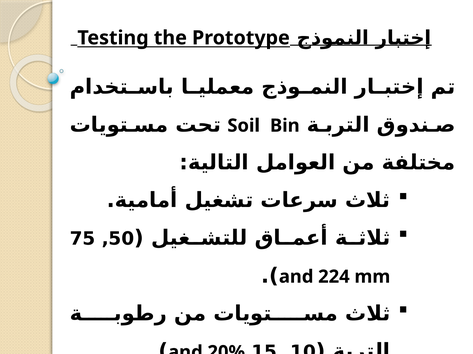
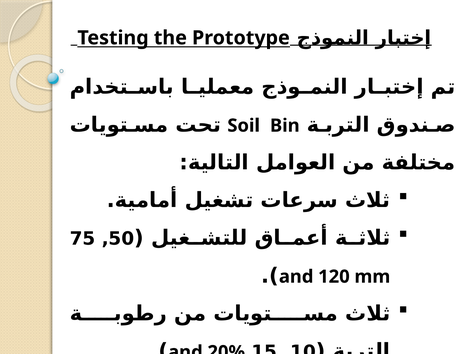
224: 224 -> 120
